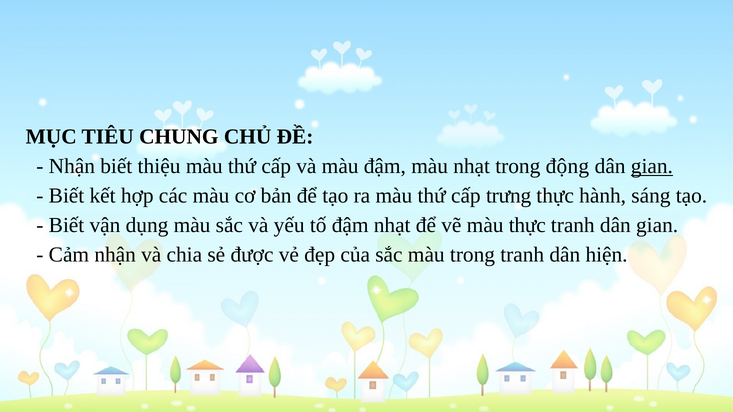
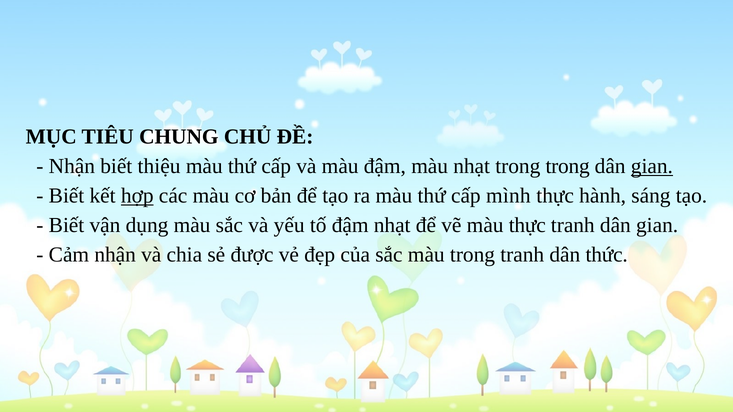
trong động: động -> trong
hợp underline: none -> present
trưng: trưng -> mình
hiện: hiện -> thức
